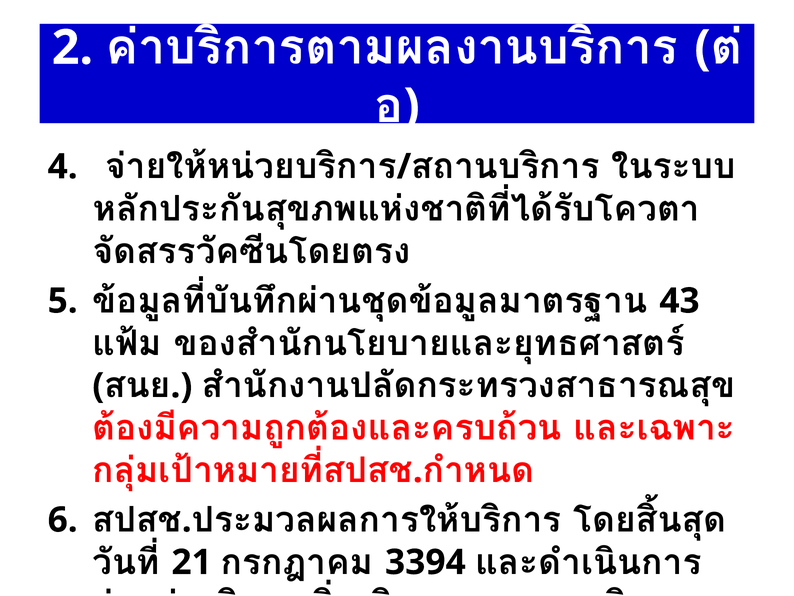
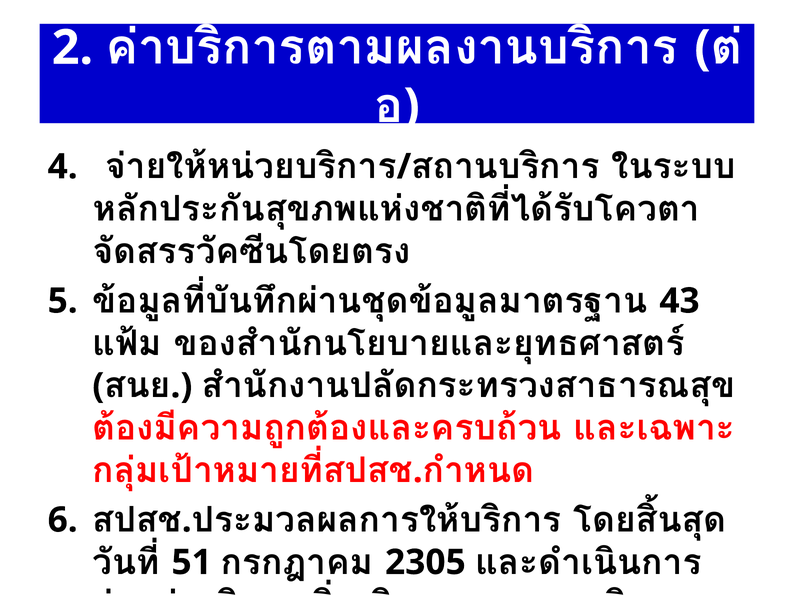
21: 21 -> 51
3394: 3394 -> 2305
